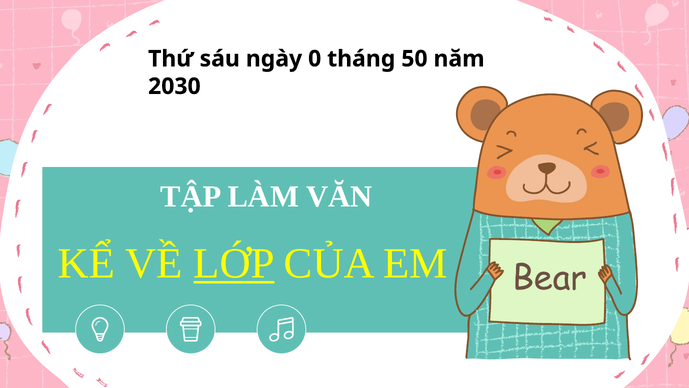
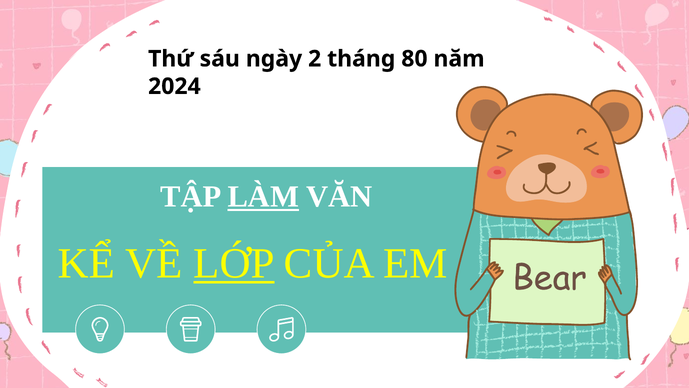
0: 0 -> 2
50: 50 -> 80
2030: 2030 -> 2024
LÀM underline: none -> present
